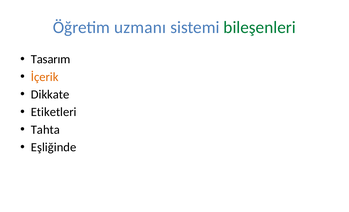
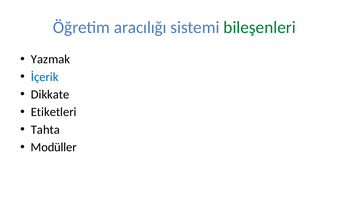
uzmanı: uzmanı -> aracılığı
Tasarım: Tasarım -> Yazmak
İçerik colour: orange -> blue
Eşliğinde: Eşliğinde -> Modüller
